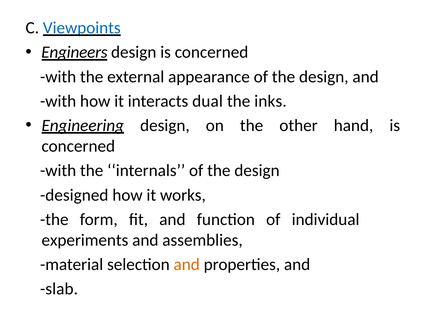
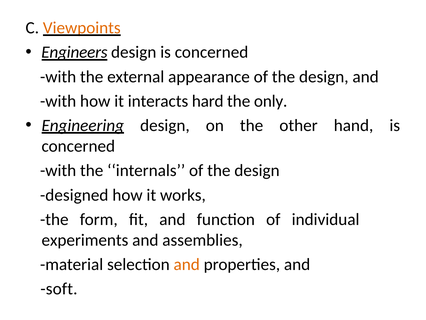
Viewpoints colour: blue -> orange
dual: dual -> hard
inks: inks -> only
slab: slab -> soft
